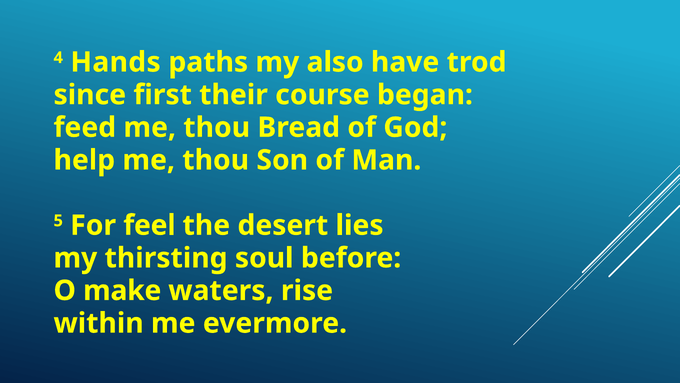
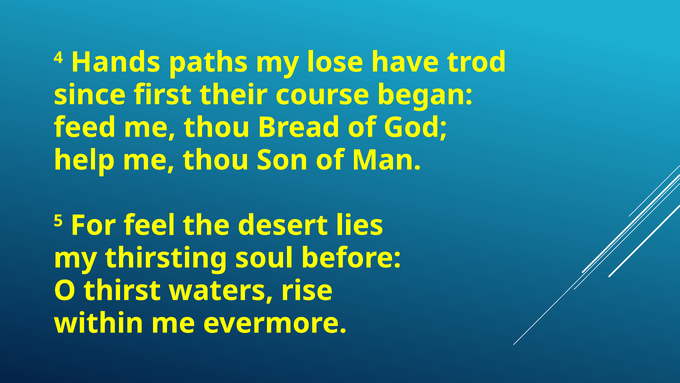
also: also -> lose
make: make -> thirst
